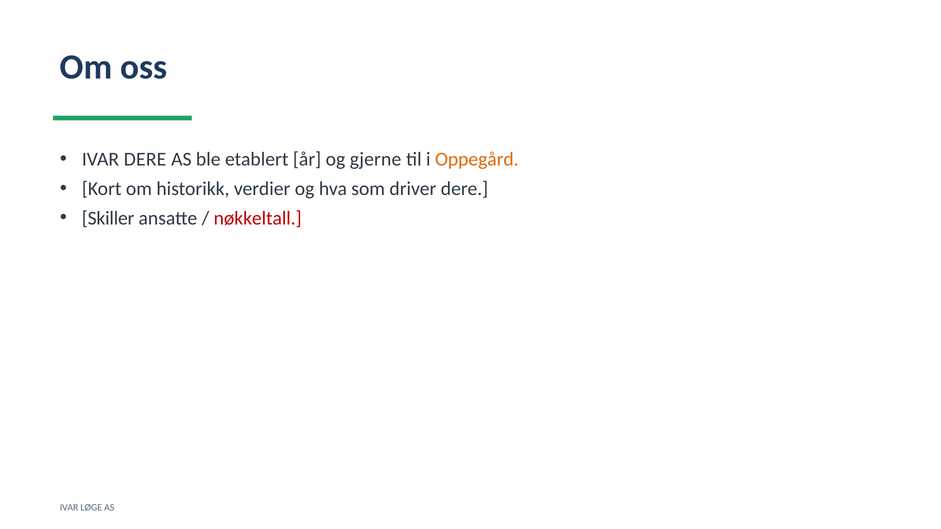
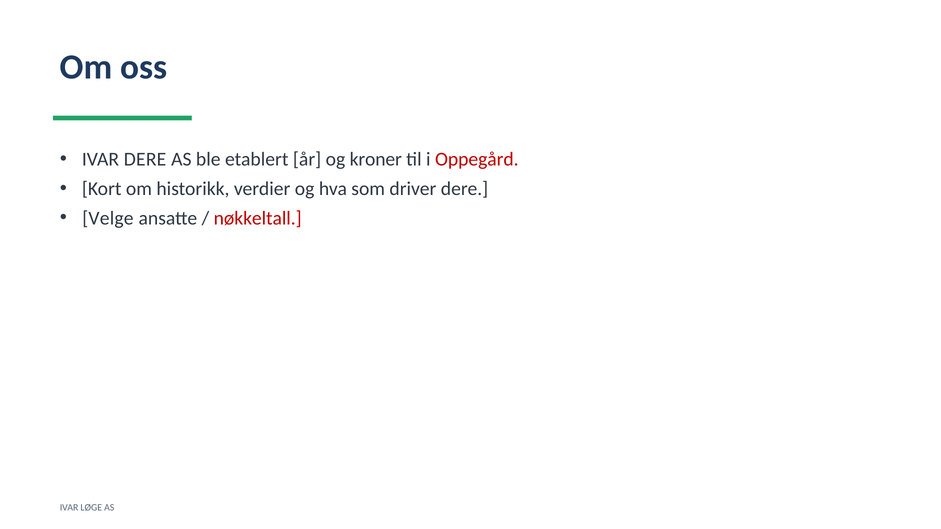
gjerne: gjerne -> kroner
Oppegård colour: orange -> red
Skiller: Skiller -> Velge
